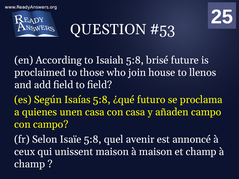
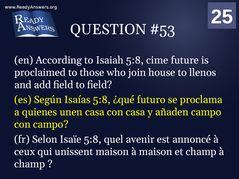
brisé: brisé -> cime
